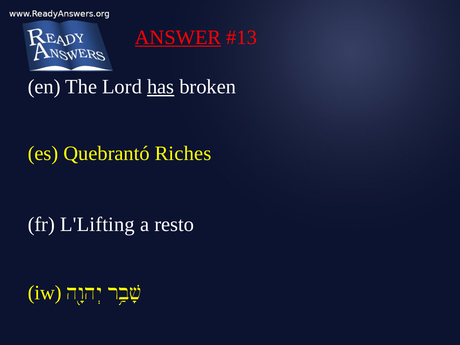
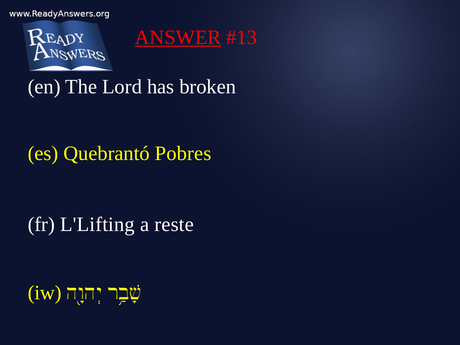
has underline: present -> none
Riches: Riches -> Pobres
resto: resto -> reste
